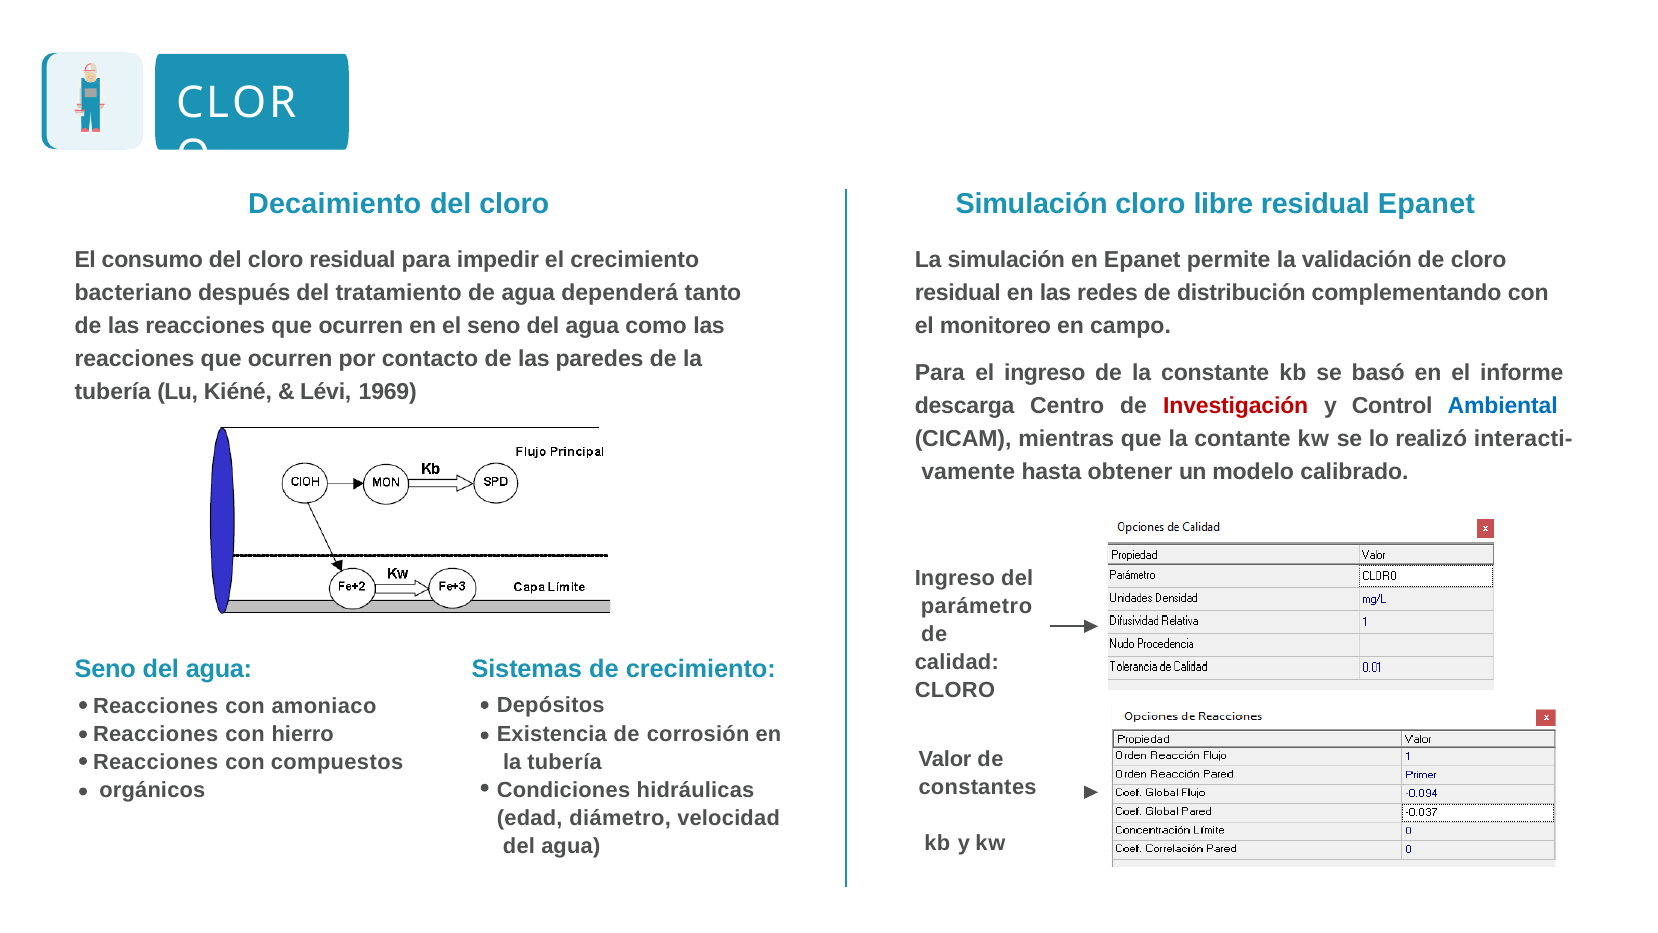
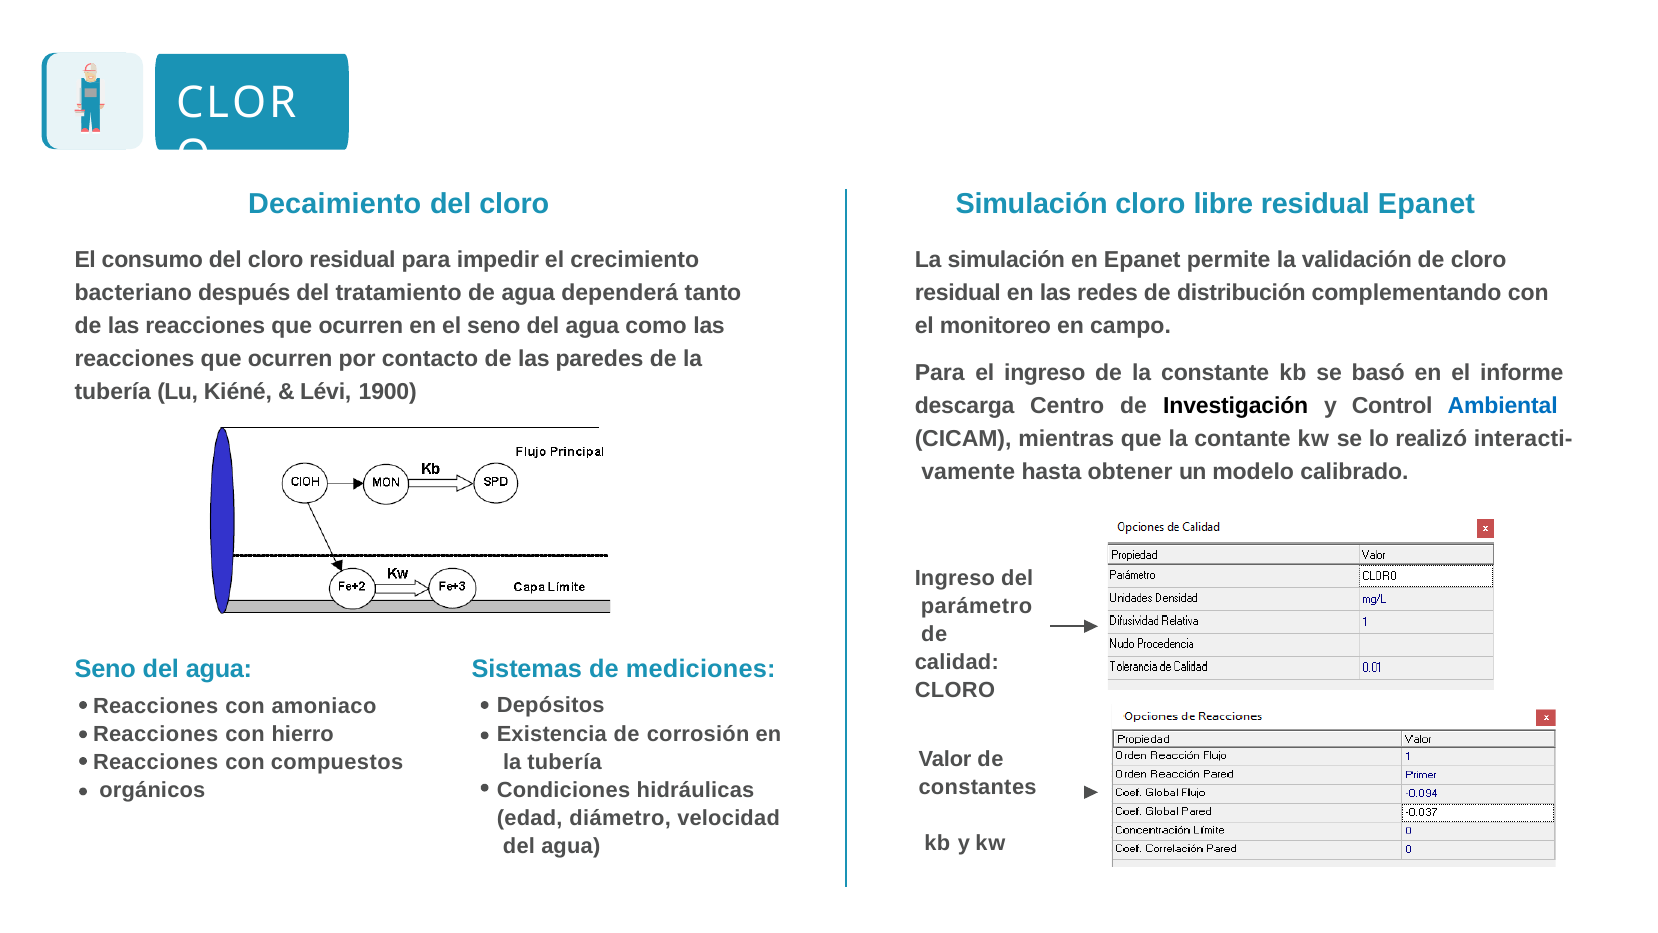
1969: 1969 -> 1900
Investigación colour: red -> black
de crecimiento: crecimiento -> mediciones
